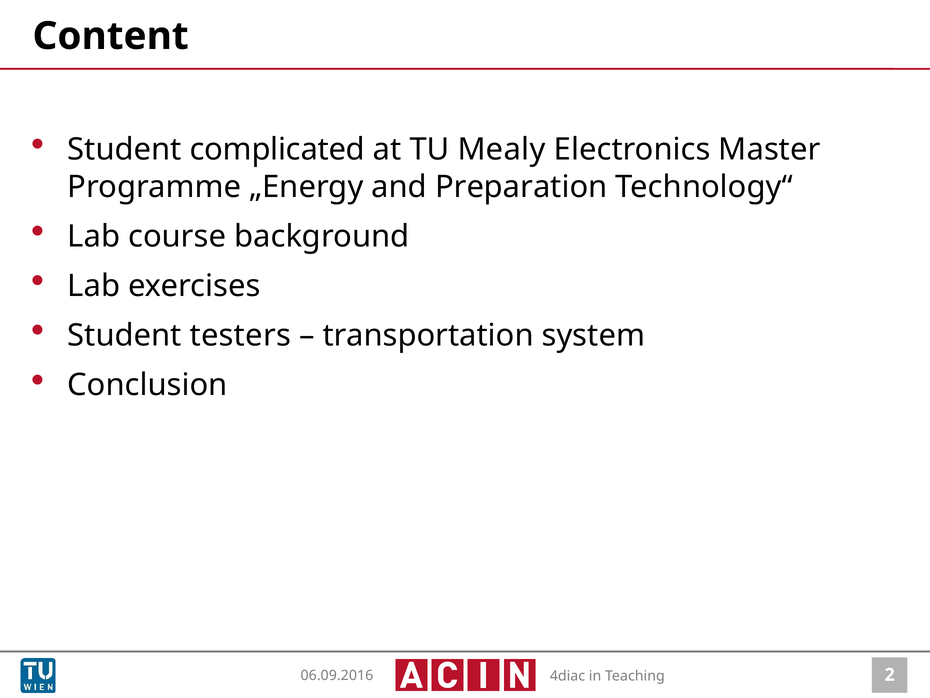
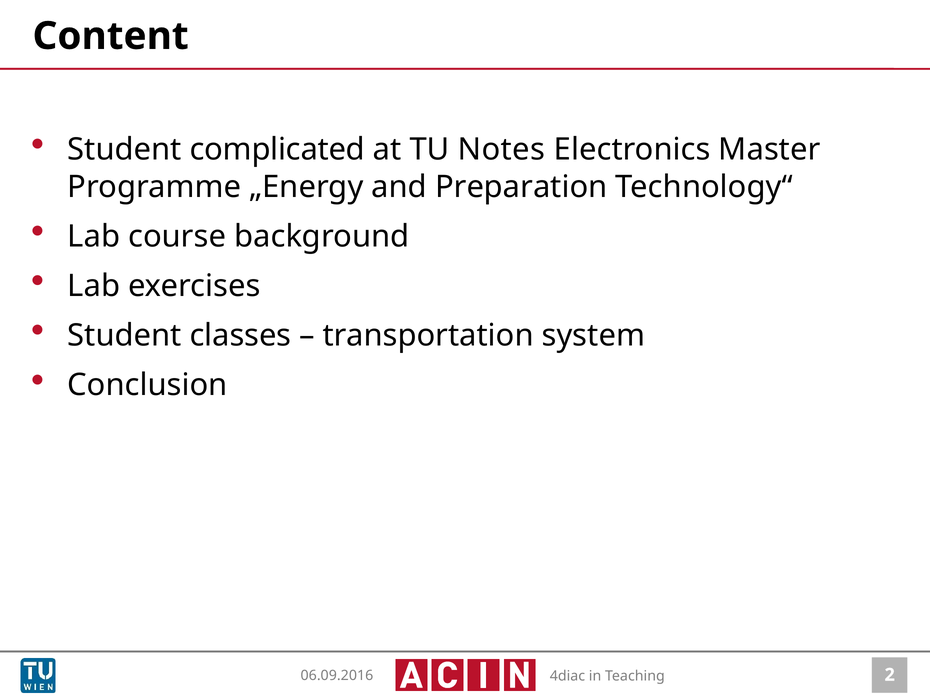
Mealy: Mealy -> Notes
testers: testers -> classes
